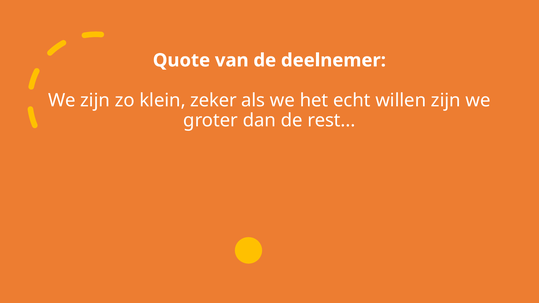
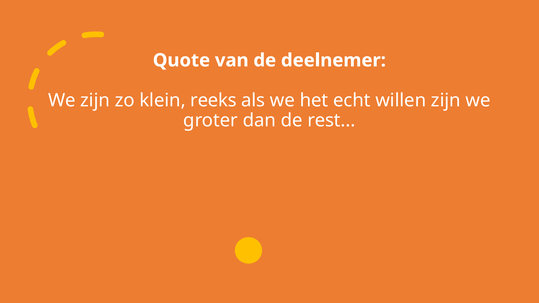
zeker: zeker -> reeks
